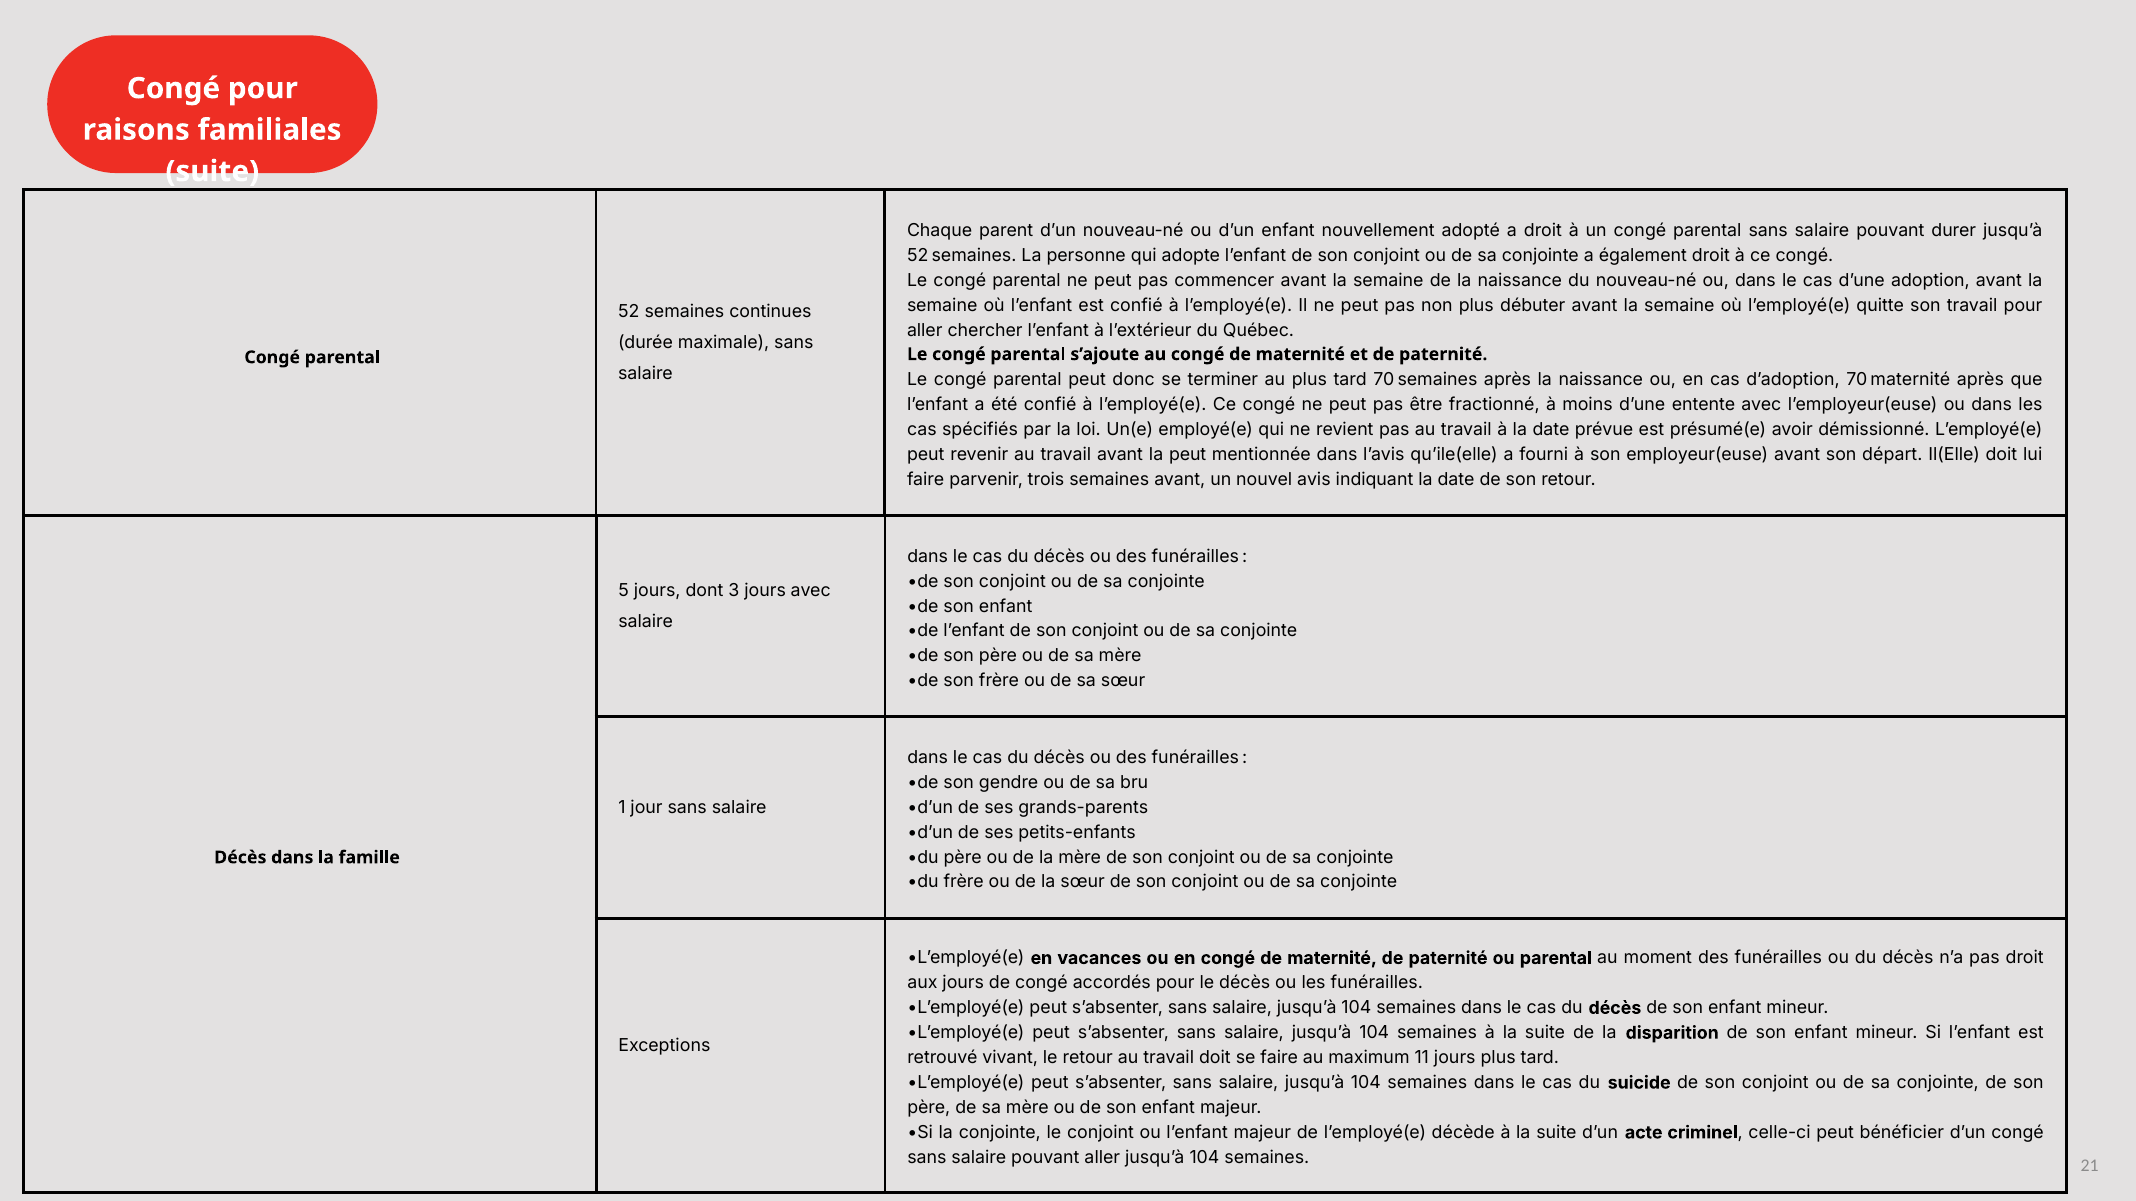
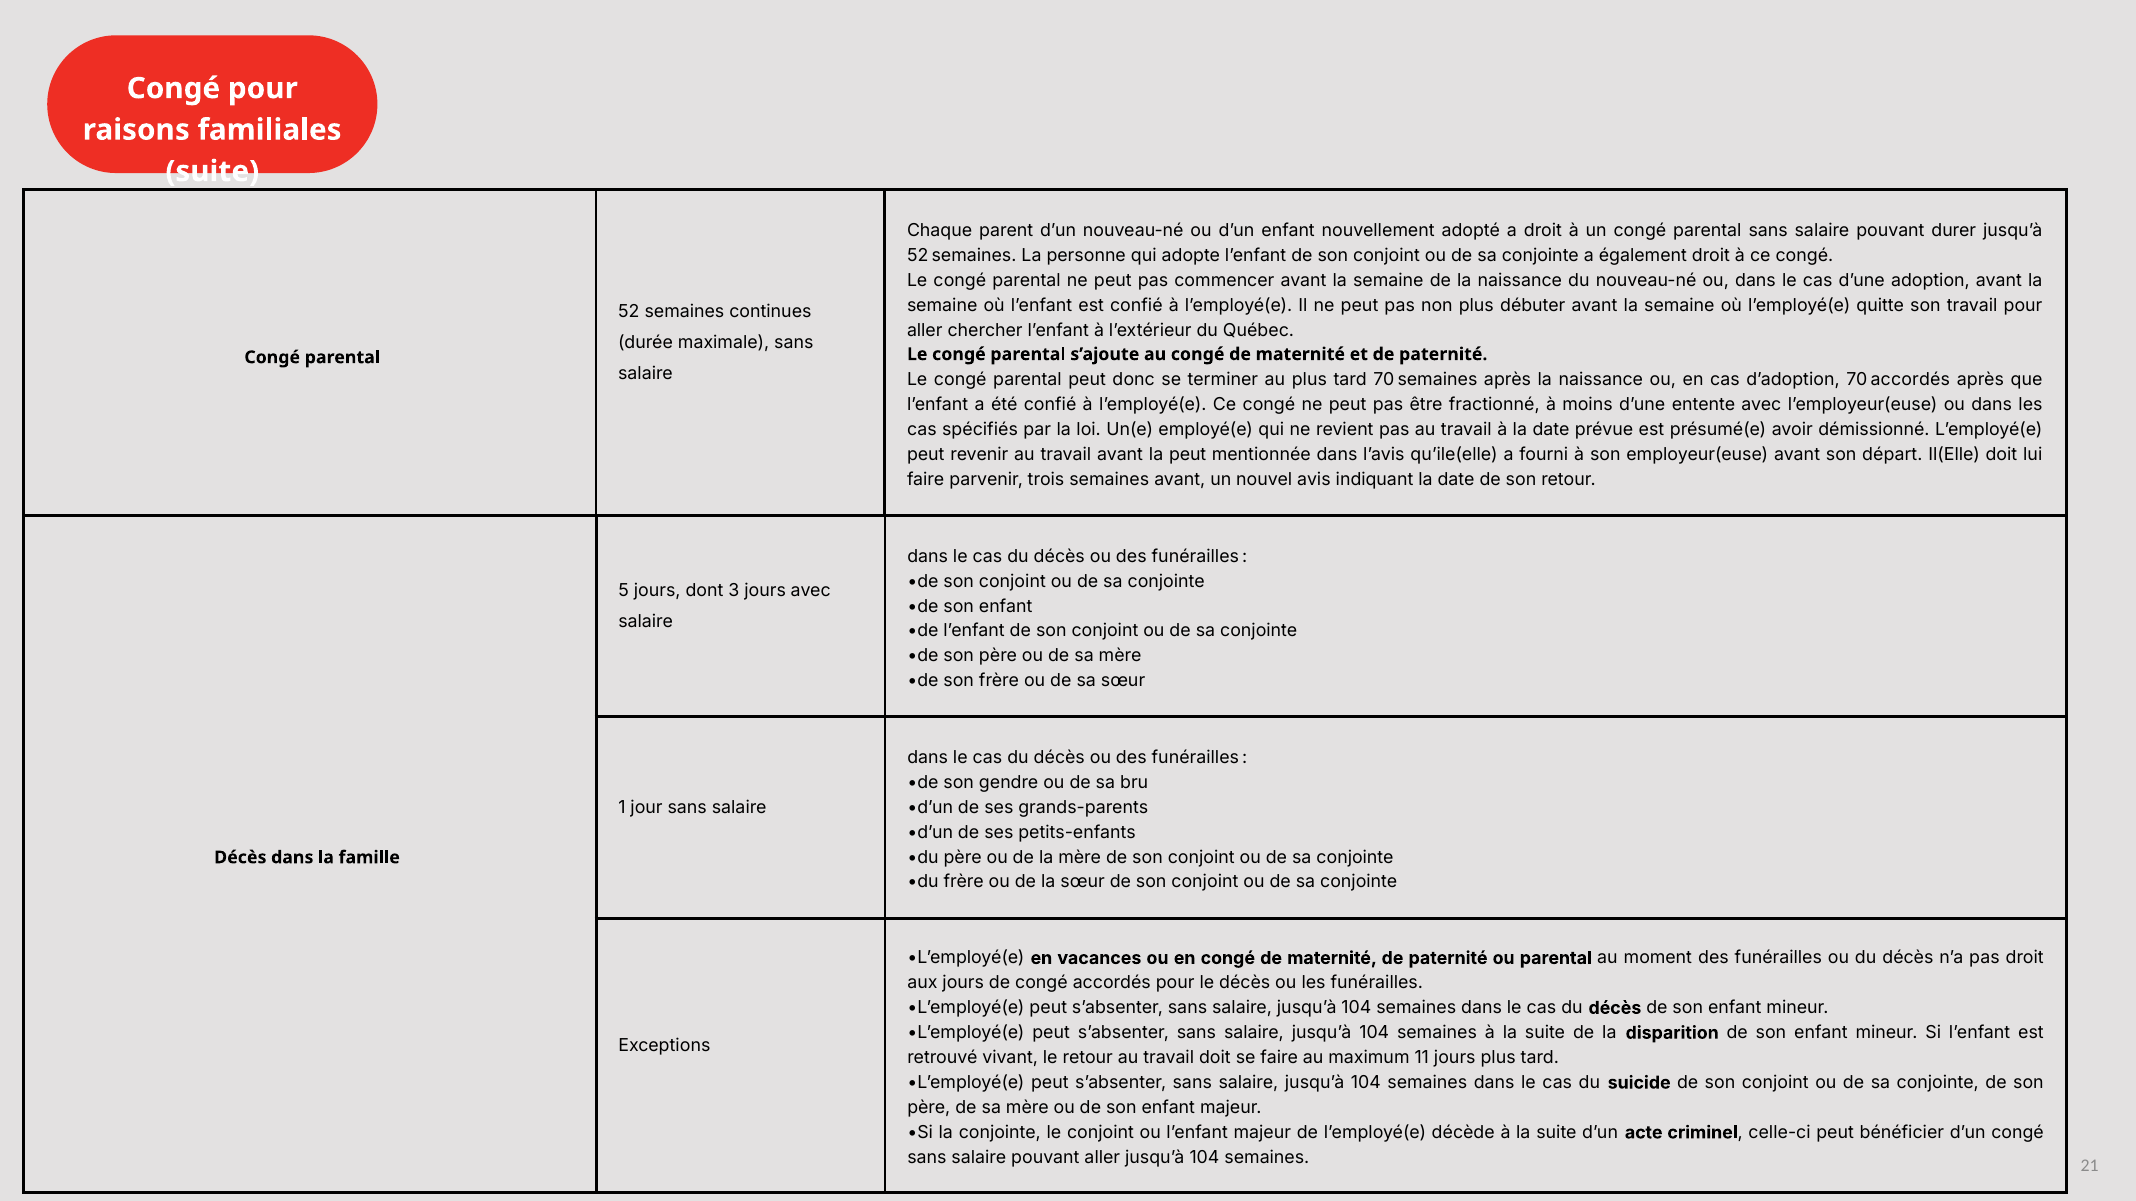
70 maternité: maternité -> accordés
